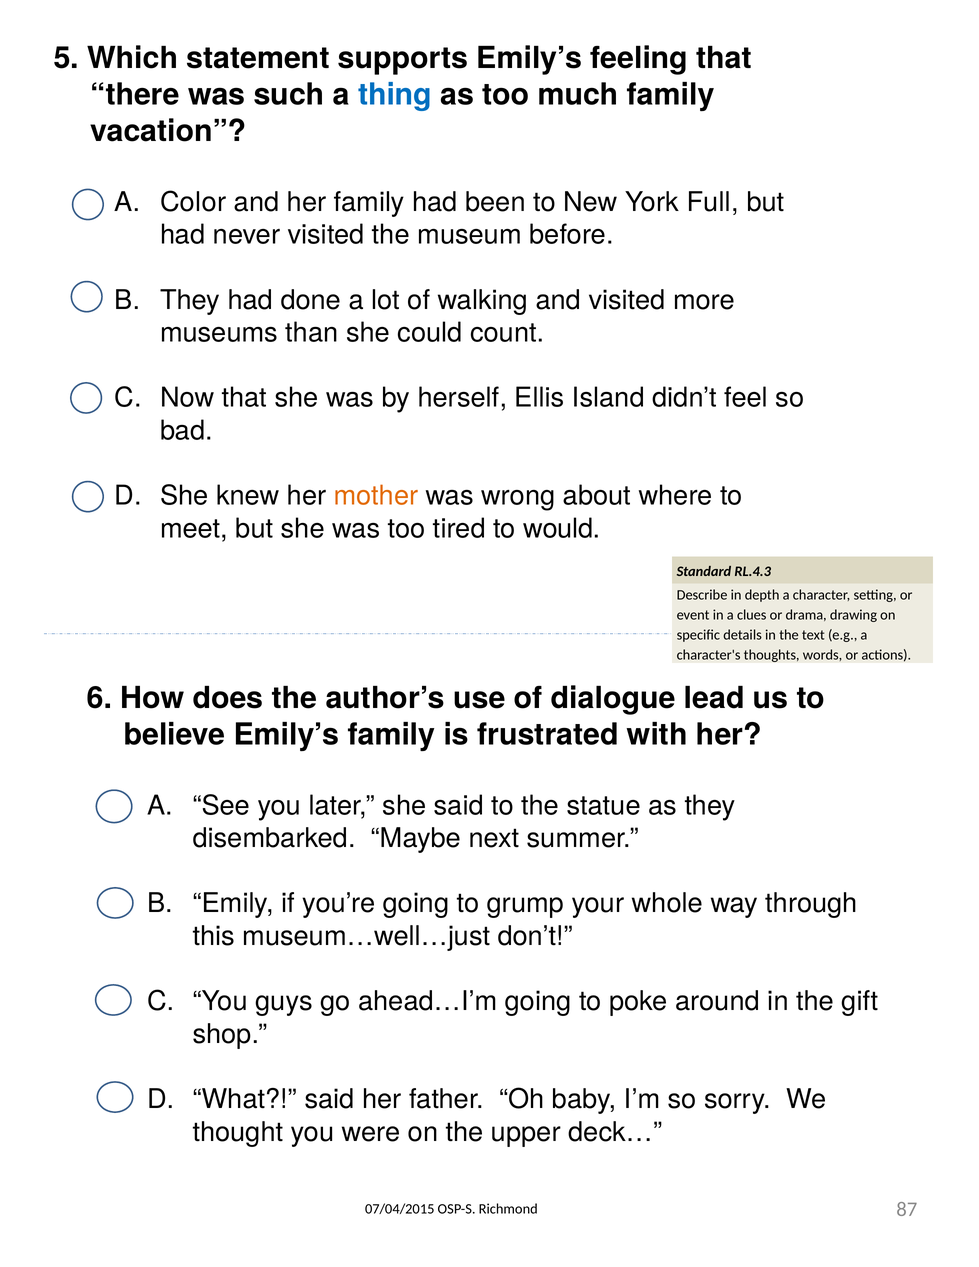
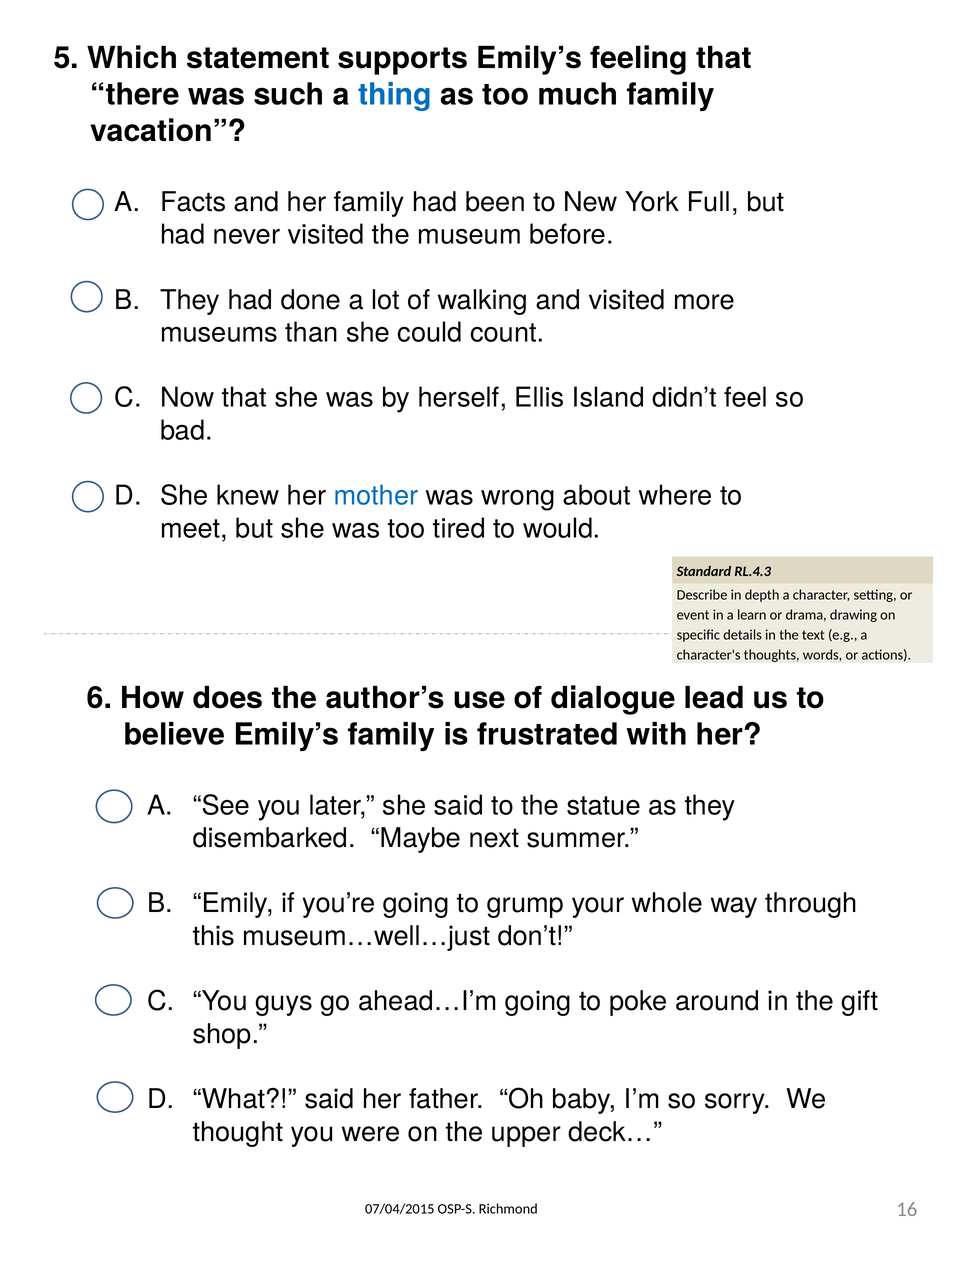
Color: Color -> Facts
mother colour: orange -> blue
clues: clues -> learn
87: 87 -> 16
